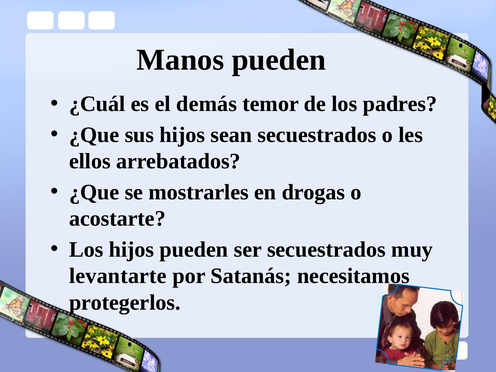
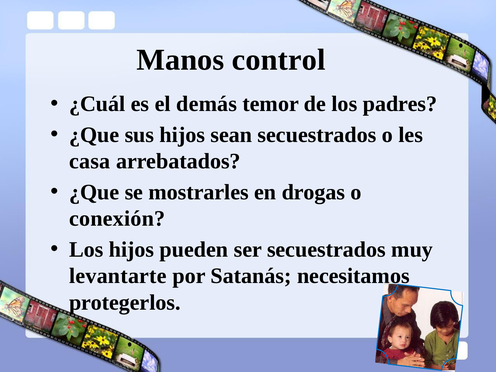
Manos pueden: pueden -> control
ellos: ellos -> casa
acostarte: acostarte -> conexión
